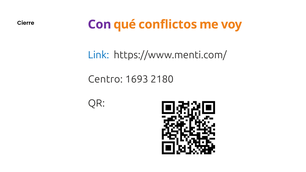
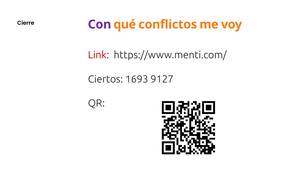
Link colour: blue -> red
Centro: Centro -> Ciertos
2180: 2180 -> 9127
